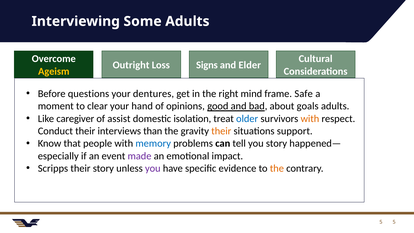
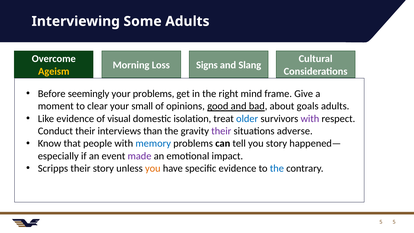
Outright: Outright -> Morning
Elder: Elder -> Slang
questions: questions -> seemingly
your dentures: dentures -> problems
Safe: Safe -> Give
hand: hand -> small
Like caregiver: caregiver -> evidence
assist: assist -> visual
with at (310, 119) colour: orange -> purple
their at (221, 131) colour: orange -> purple
support: support -> adverse
you at (153, 168) colour: purple -> orange
the at (277, 168) colour: orange -> blue
